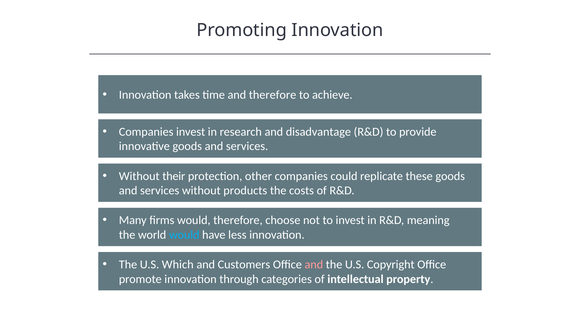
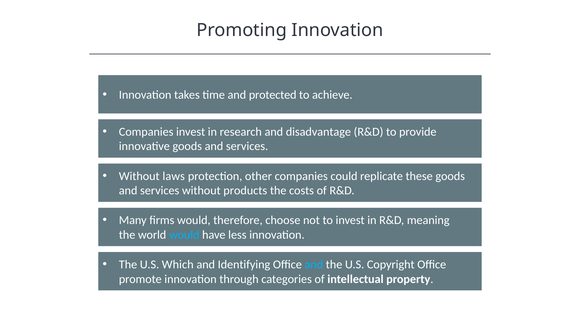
and therefore: therefore -> protected
their: their -> laws
Customers: Customers -> Identifying
and at (314, 265) colour: pink -> light blue
